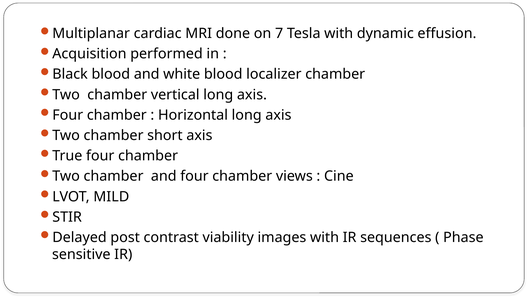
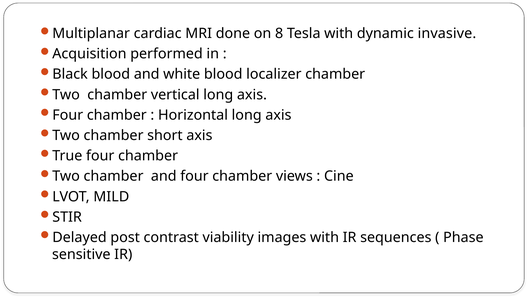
7: 7 -> 8
effusion: effusion -> invasive
